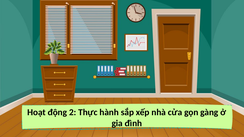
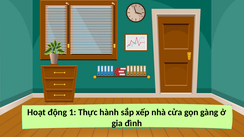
2: 2 -> 1
